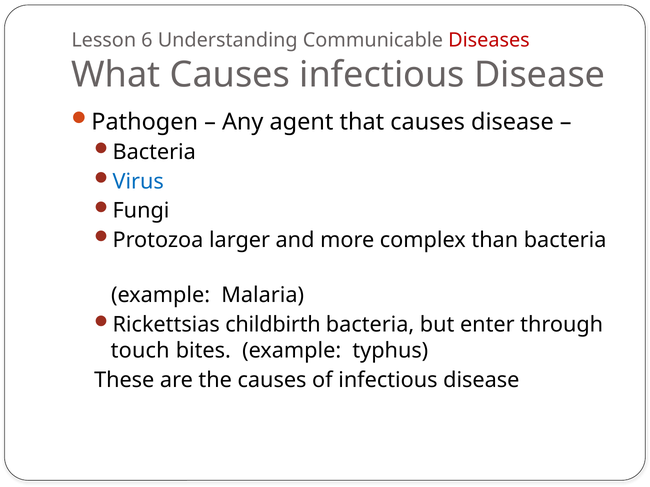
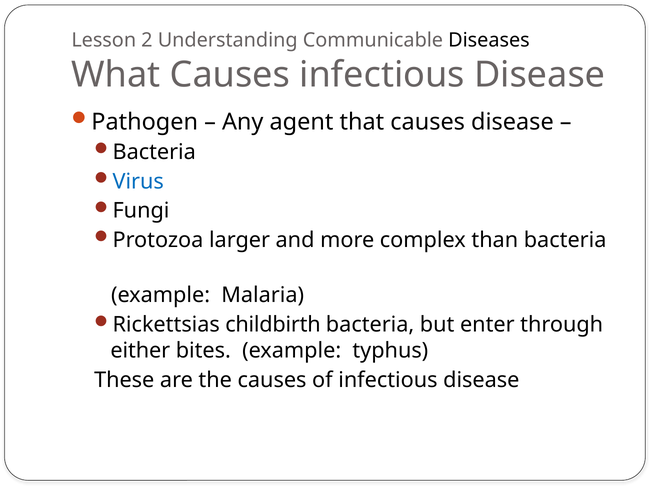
6: 6 -> 2
Diseases colour: red -> black
touch: touch -> either
